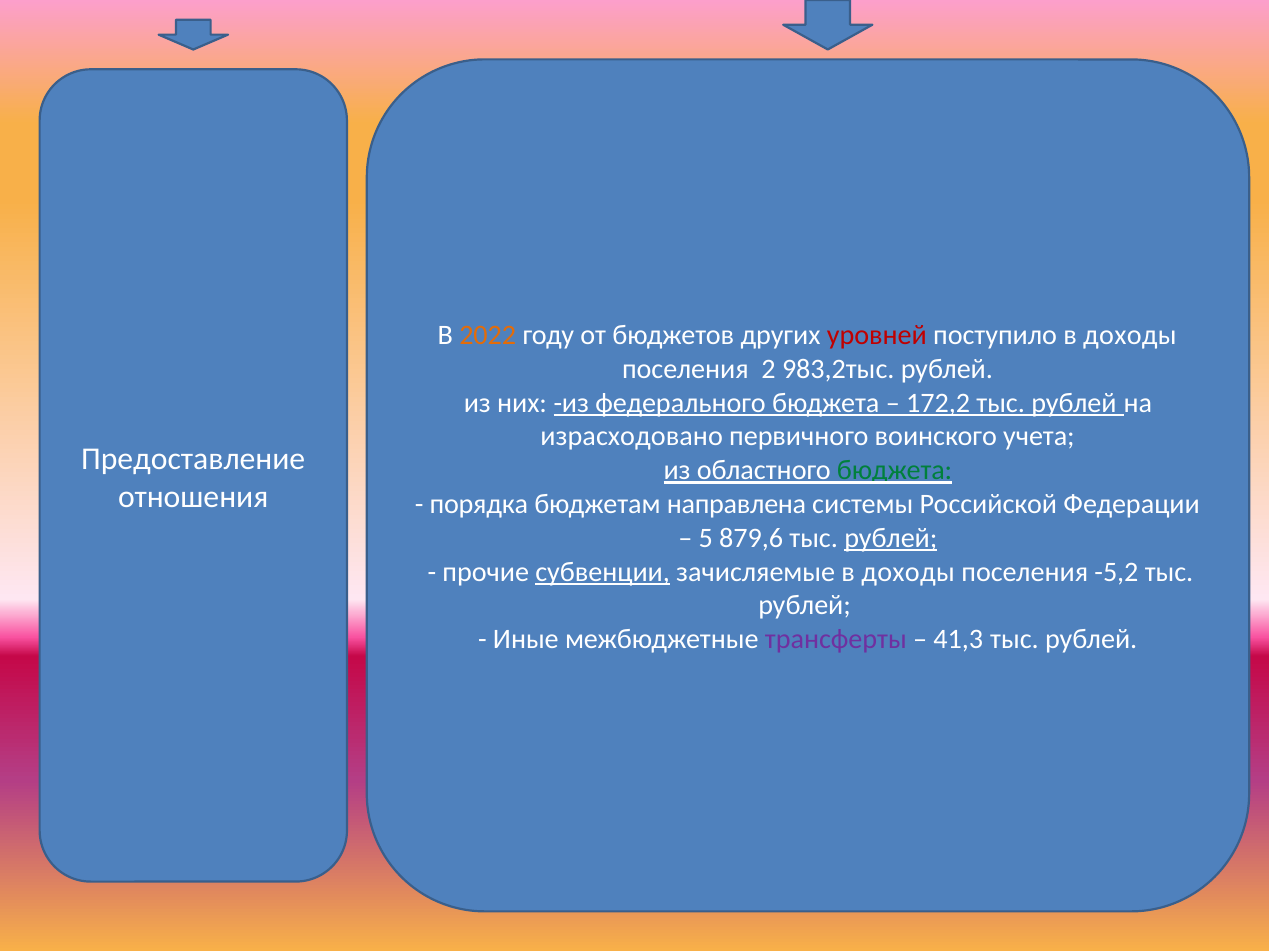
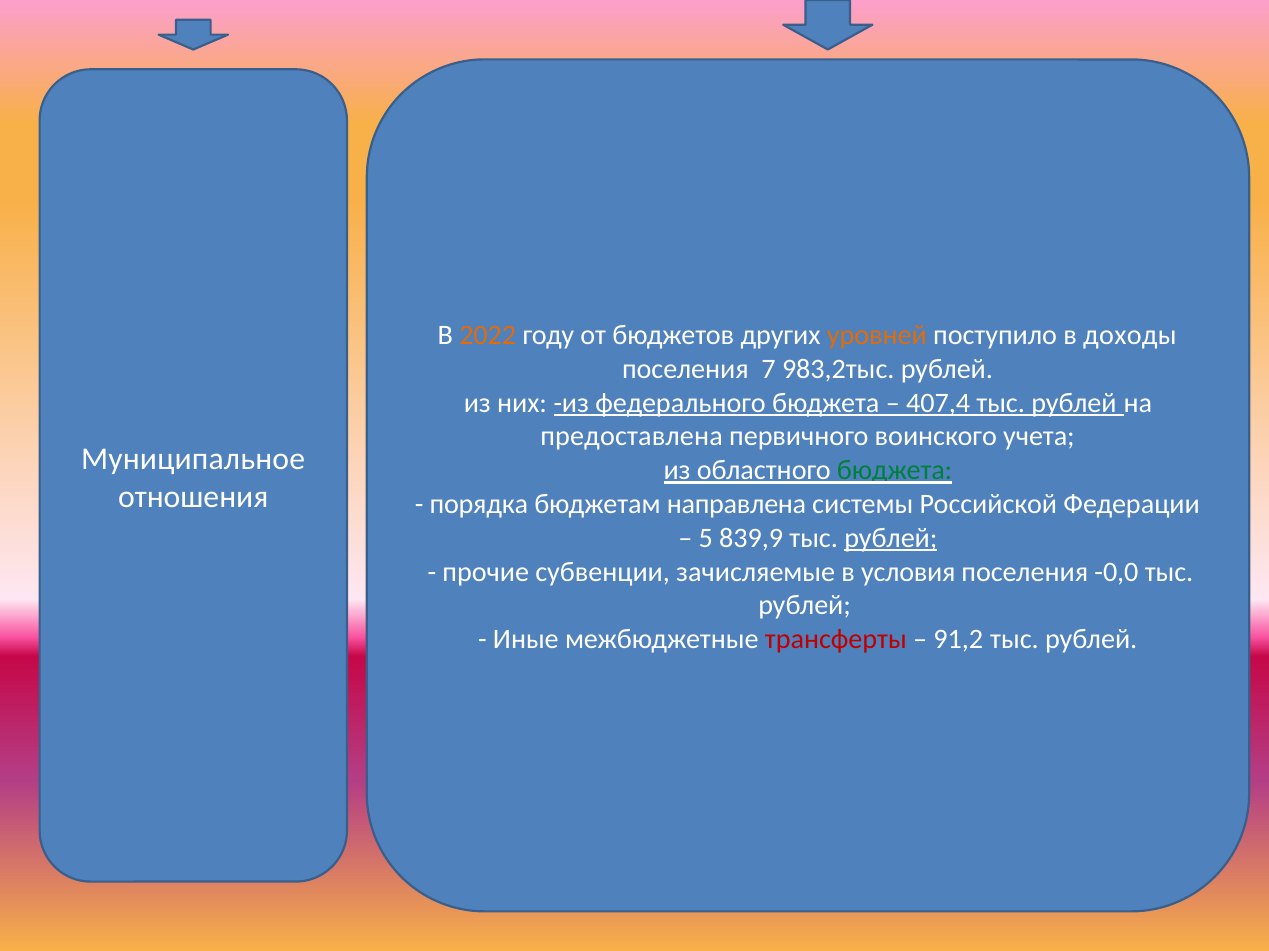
уровней colour: red -> orange
2: 2 -> 7
172,2: 172,2 -> 407,4
израсходовано: израсходовано -> предоставлена
Предоставление: Предоставление -> Муниципальное
879,6: 879,6 -> 839,9
субвенции underline: present -> none
зачисляемые в доходы: доходы -> условия
-5,2: -5,2 -> -0,0
трансферты colour: purple -> red
41,3: 41,3 -> 91,2
